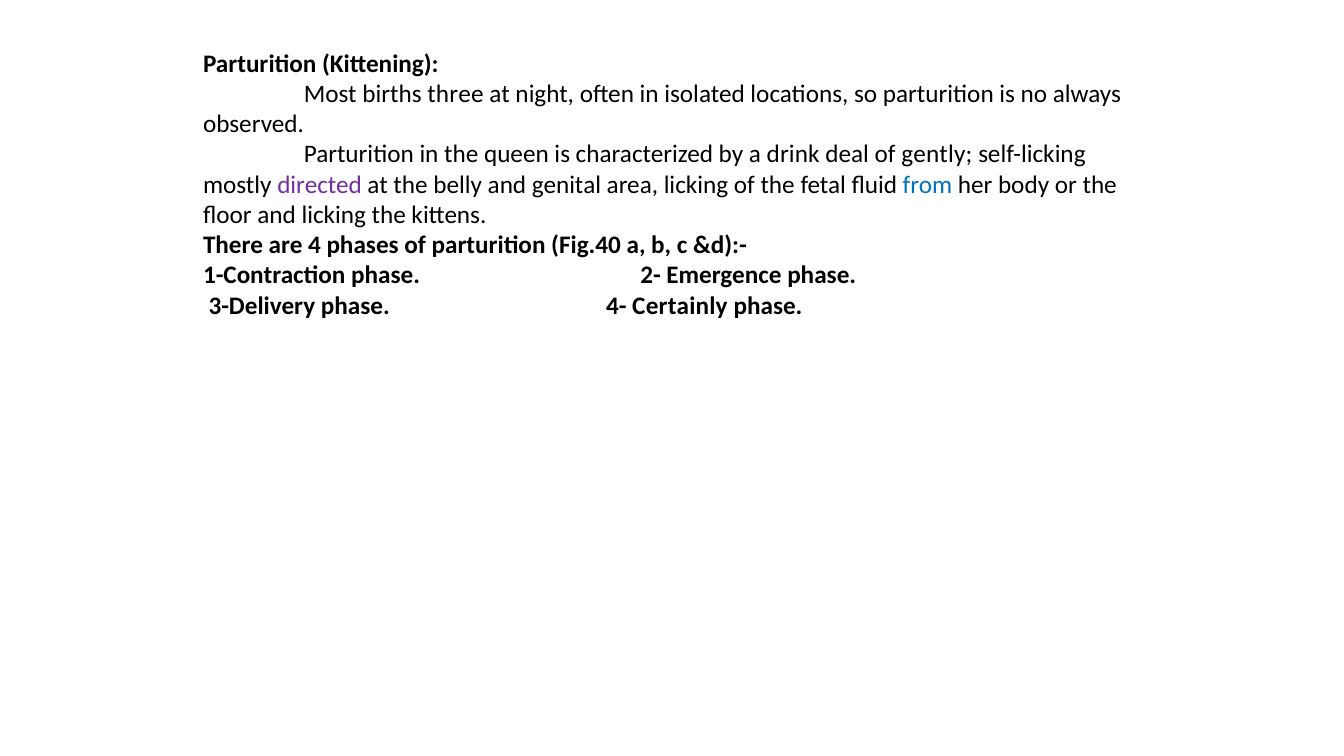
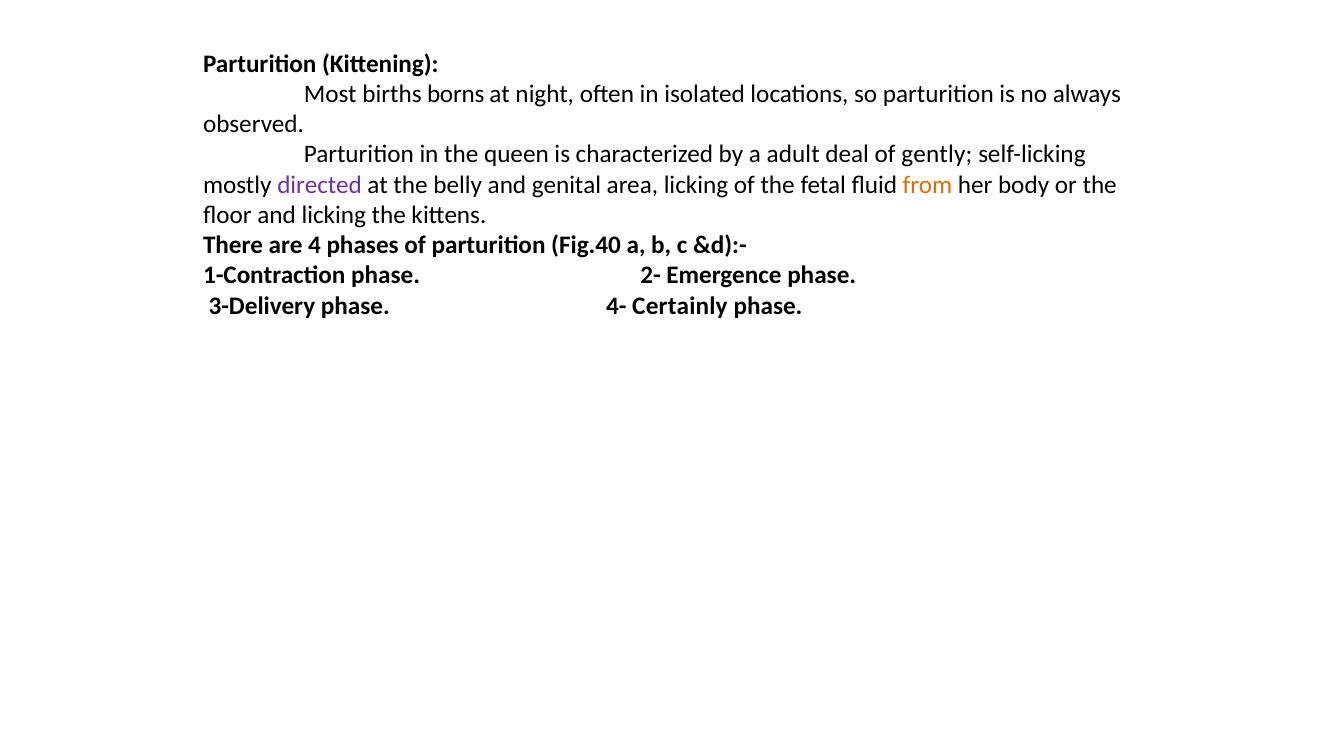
three: three -> borns
drink: drink -> adult
from colour: blue -> orange
